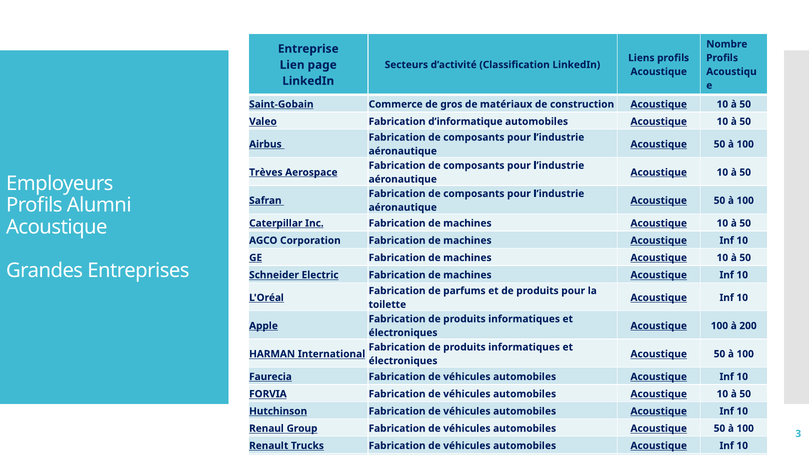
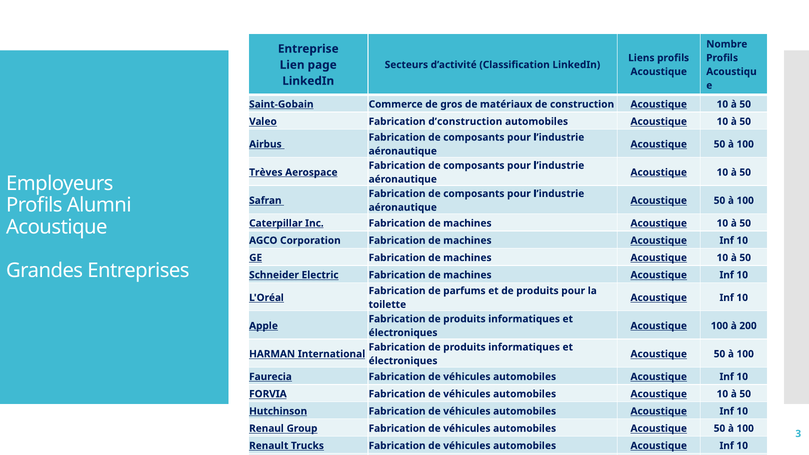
d’informatique: d’informatique -> d’construction
